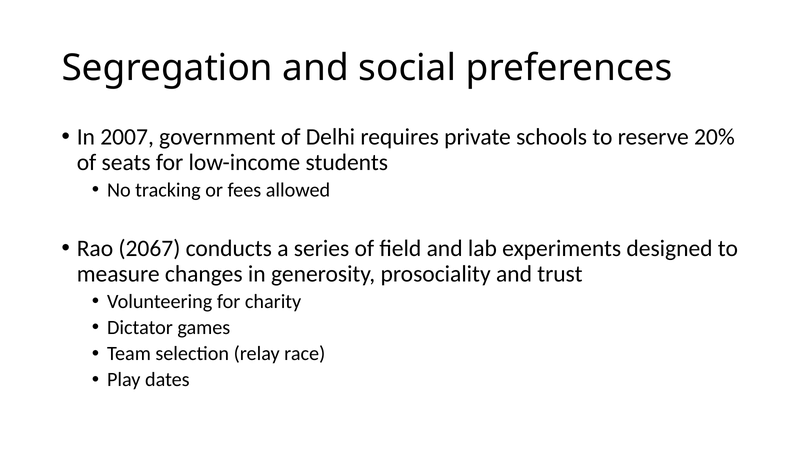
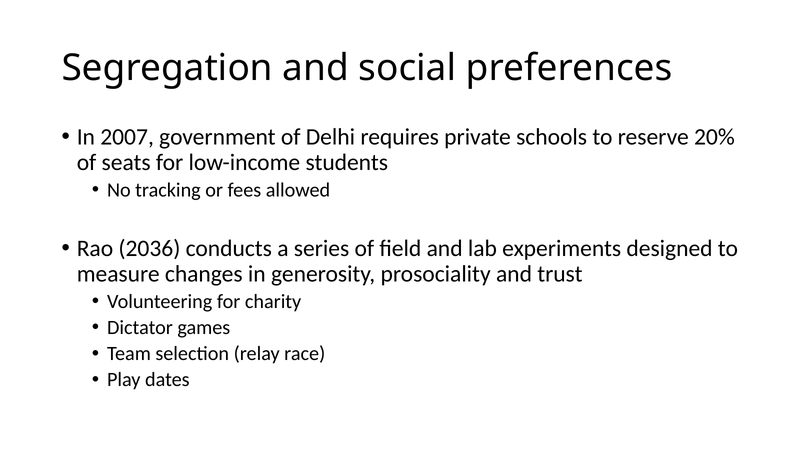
2067: 2067 -> 2036
